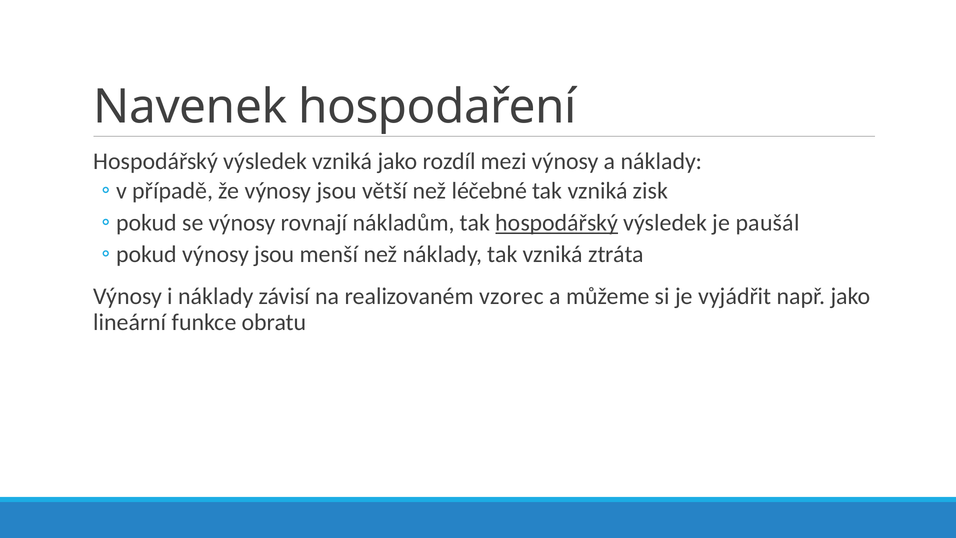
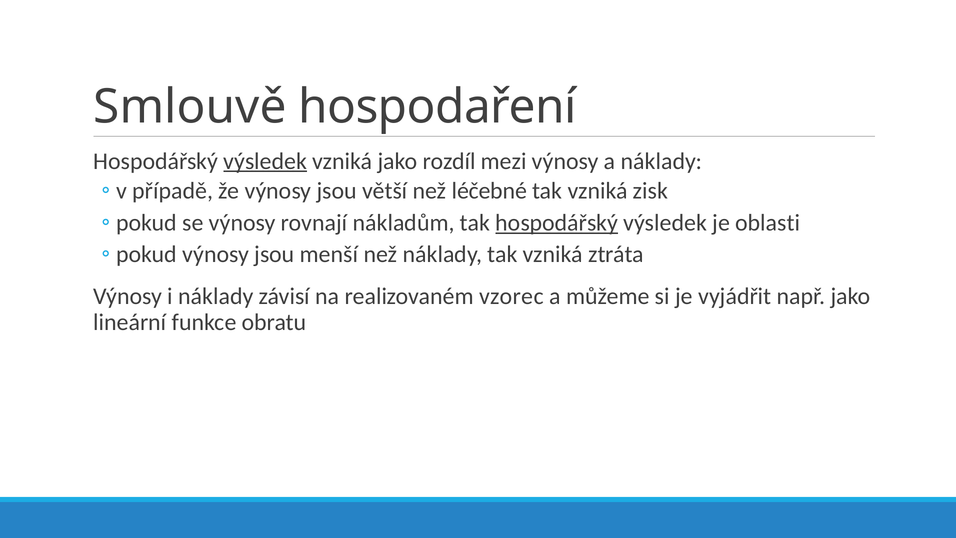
Navenek: Navenek -> Smlouvě
výsledek at (265, 161) underline: none -> present
paušál: paušál -> oblasti
